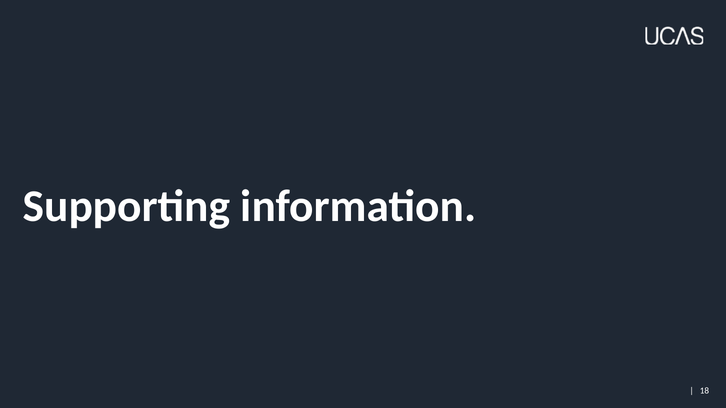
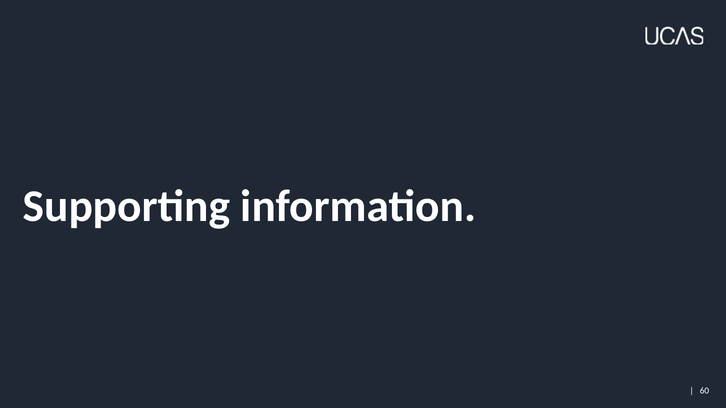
18: 18 -> 60
